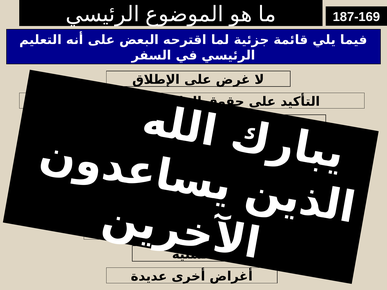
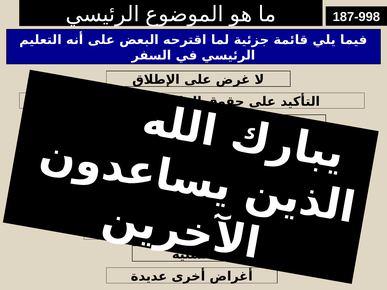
187-169: 187-169 -> 187-998
